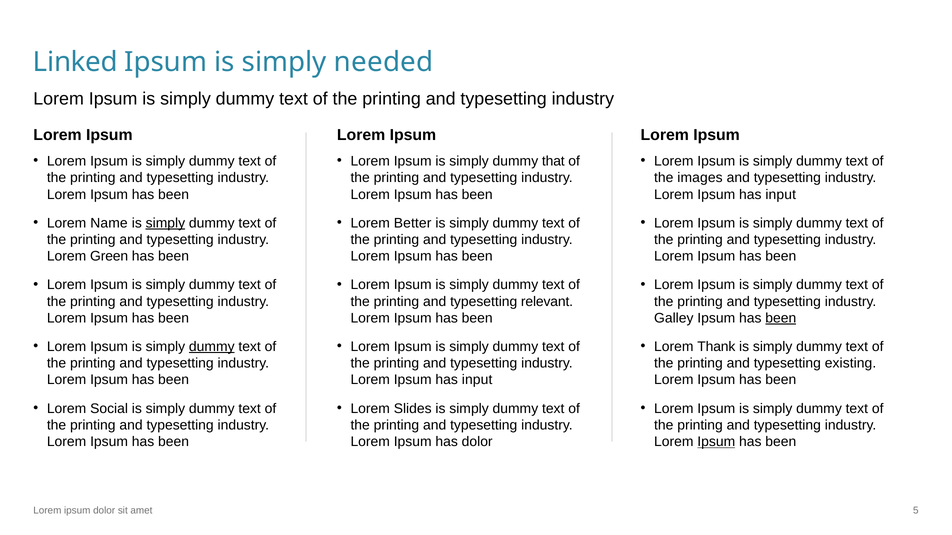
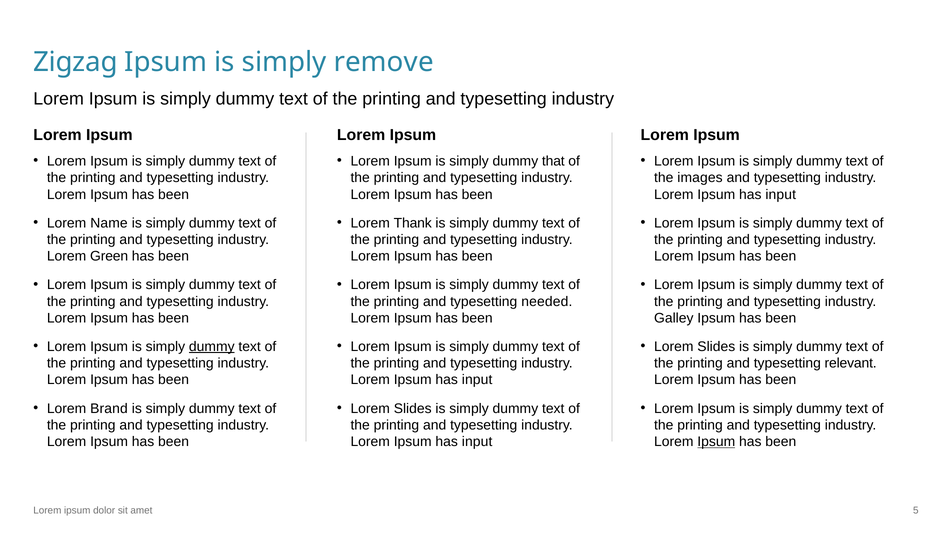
Linked: Linked -> Zigzag
needed: needed -> remove
simply at (165, 223) underline: present -> none
Better: Better -> Thank
relevant: relevant -> needed
been at (781, 318) underline: present -> none
Thank at (716, 347): Thank -> Slides
existing: existing -> relevant
Social: Social -> Brand
dolor at (477, 442): dolor -> input
